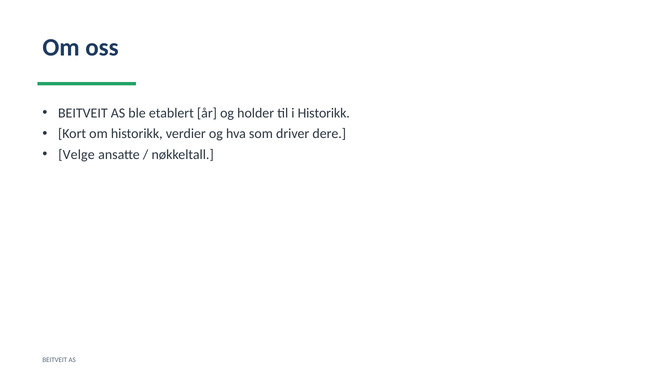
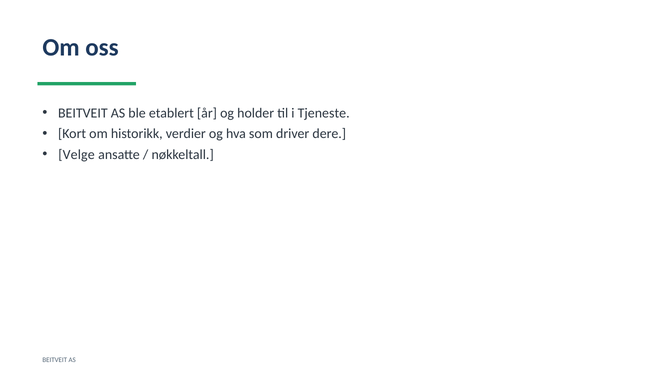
i Historikk: Historikk -> Tjeneste
